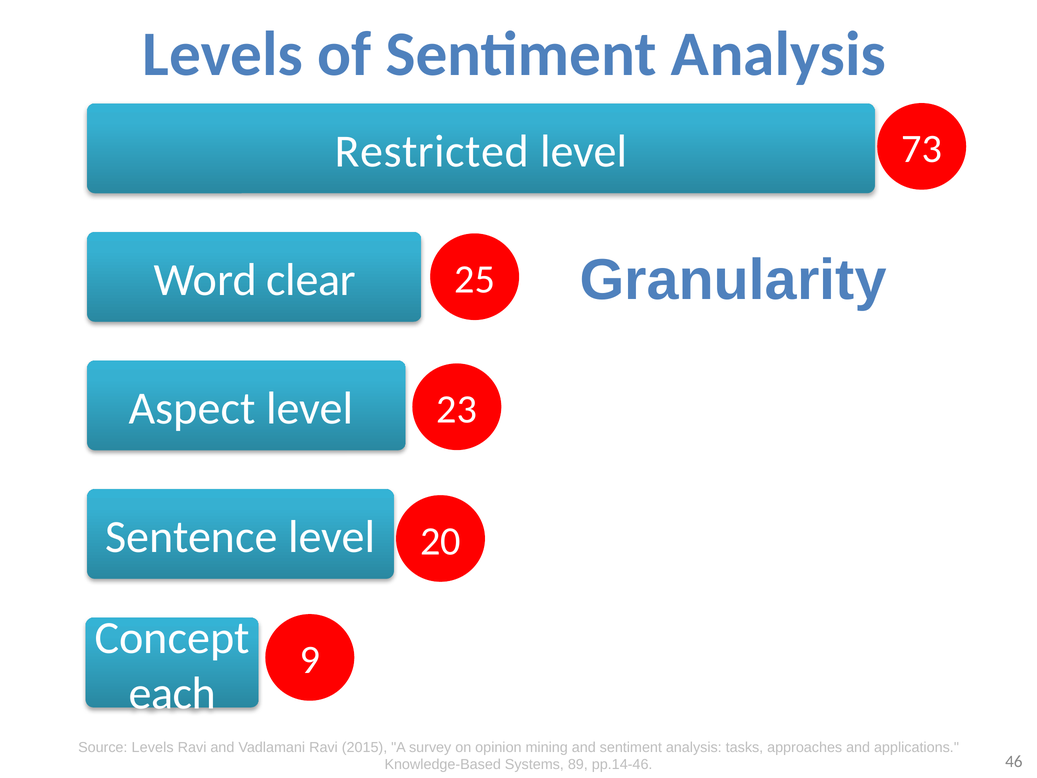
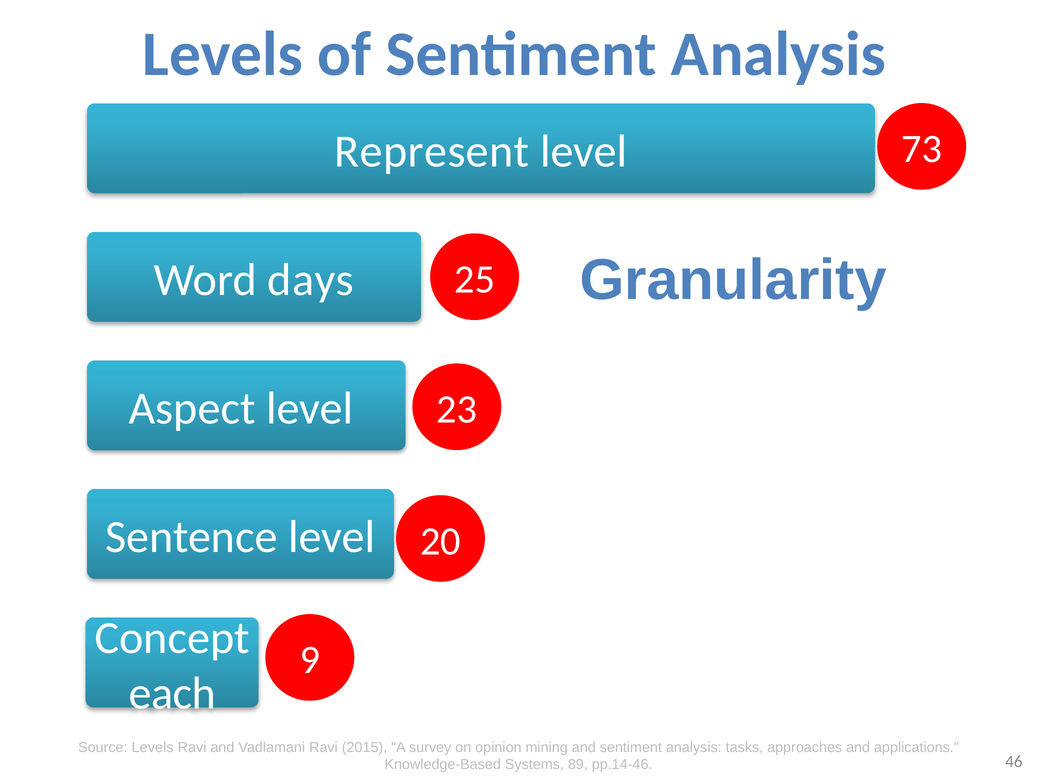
Restricted: Restricted -> Represent
clear: clear -> days
